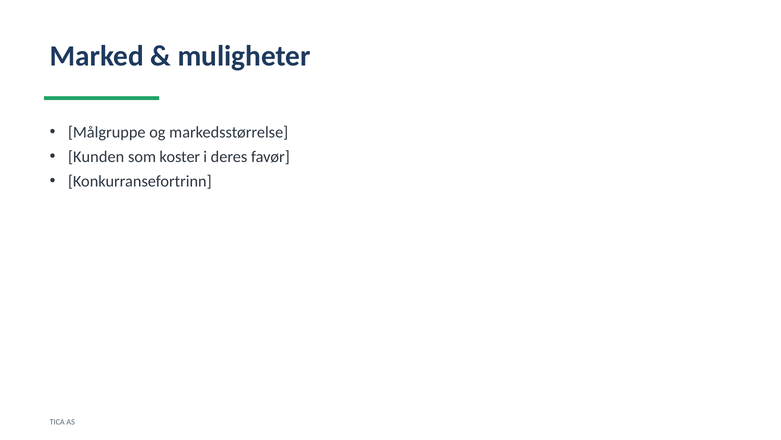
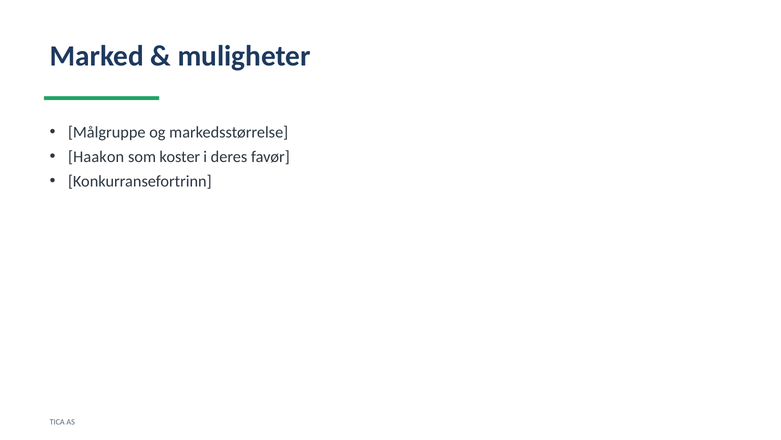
Kunden: Kunden -> Haakon
